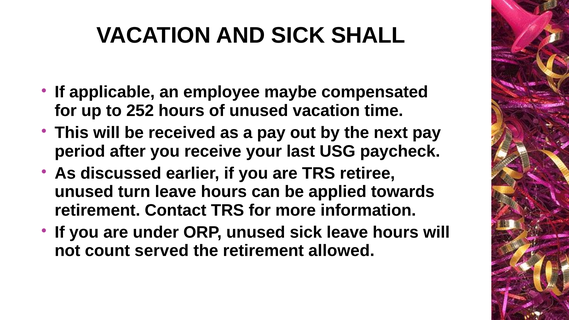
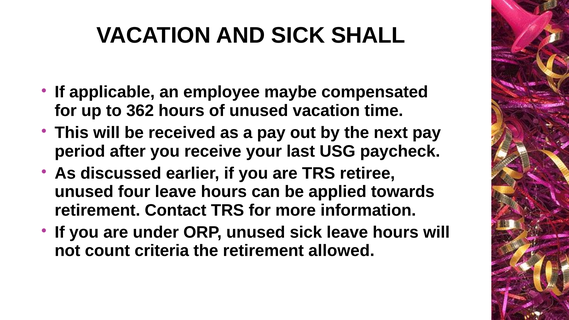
252: 252 -> 362
turn: turn -> four
served: served -> criteria
